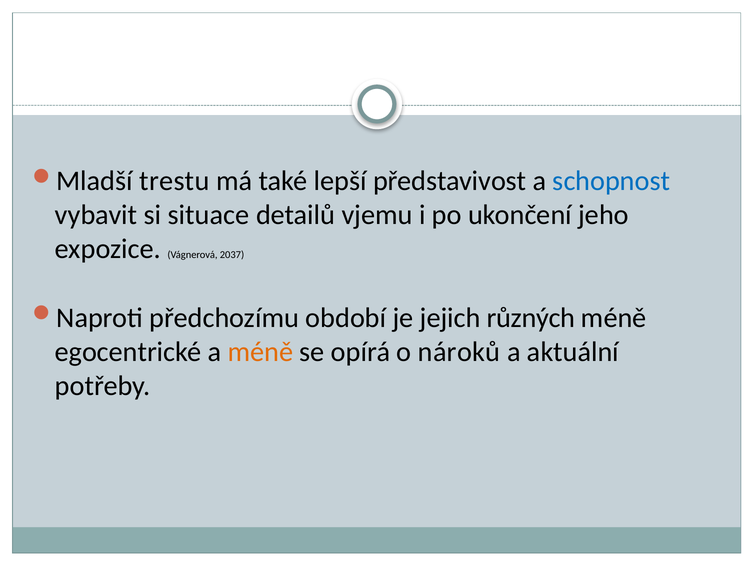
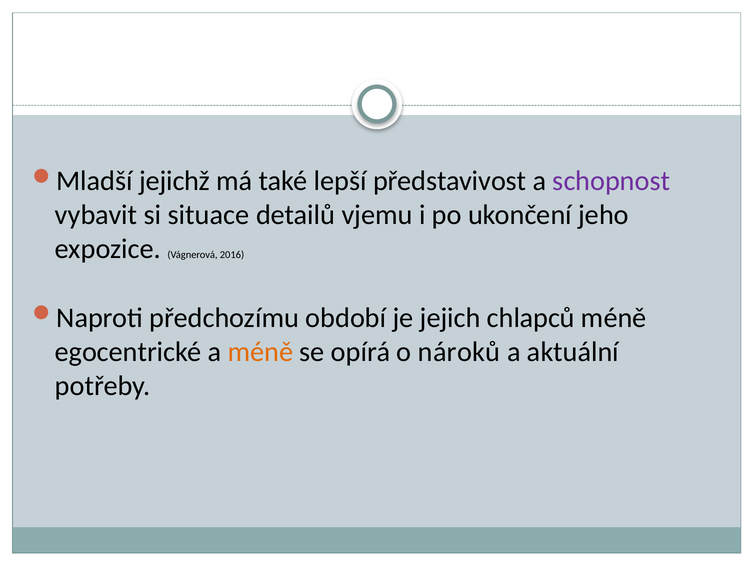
trestu: trestu -> jejichž
schopnost colour: blue -> purple
2037: 2037 -> 2016
různých: různých -> chlapců
